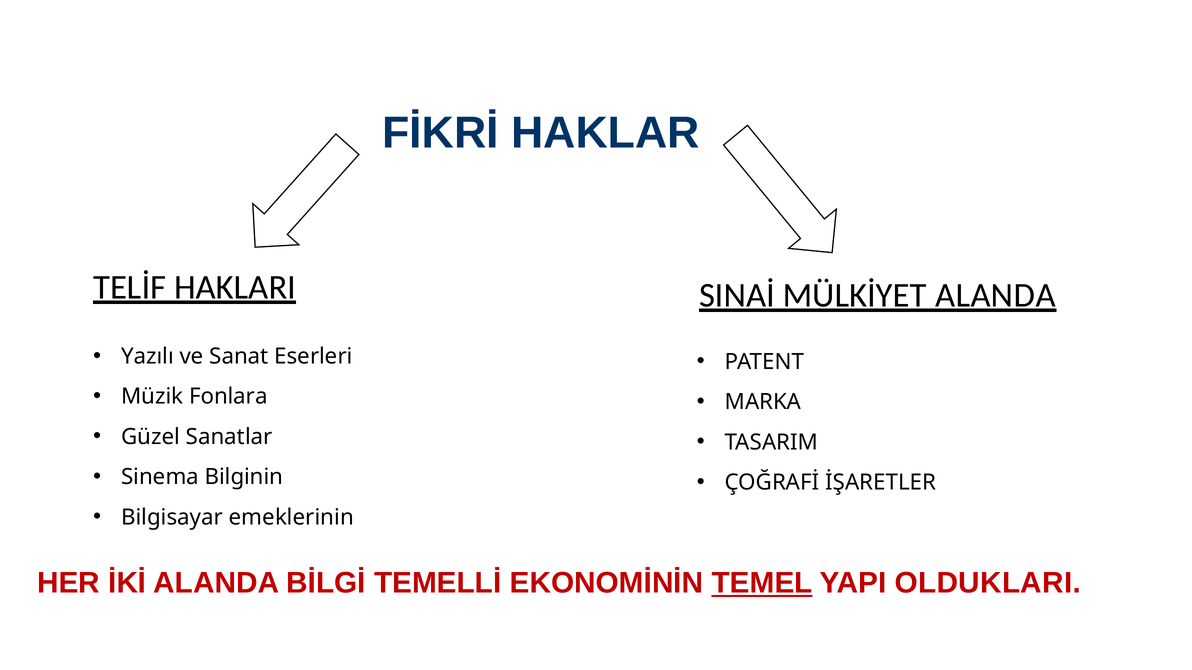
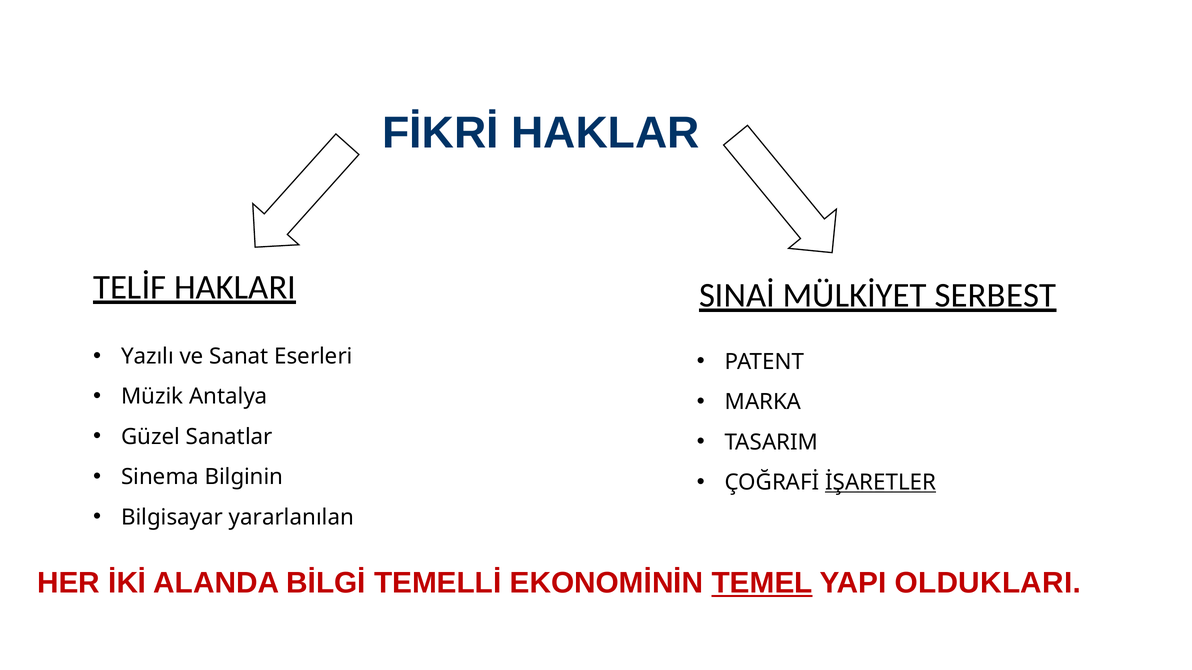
MÜLKİYET ALANDA: ALANDA -> SERBEST
Fonlara: Fonlara -> Antalya
İŞARETLER underline: none -> present
emeklerinin: emeklerinin -> yararlanılan
